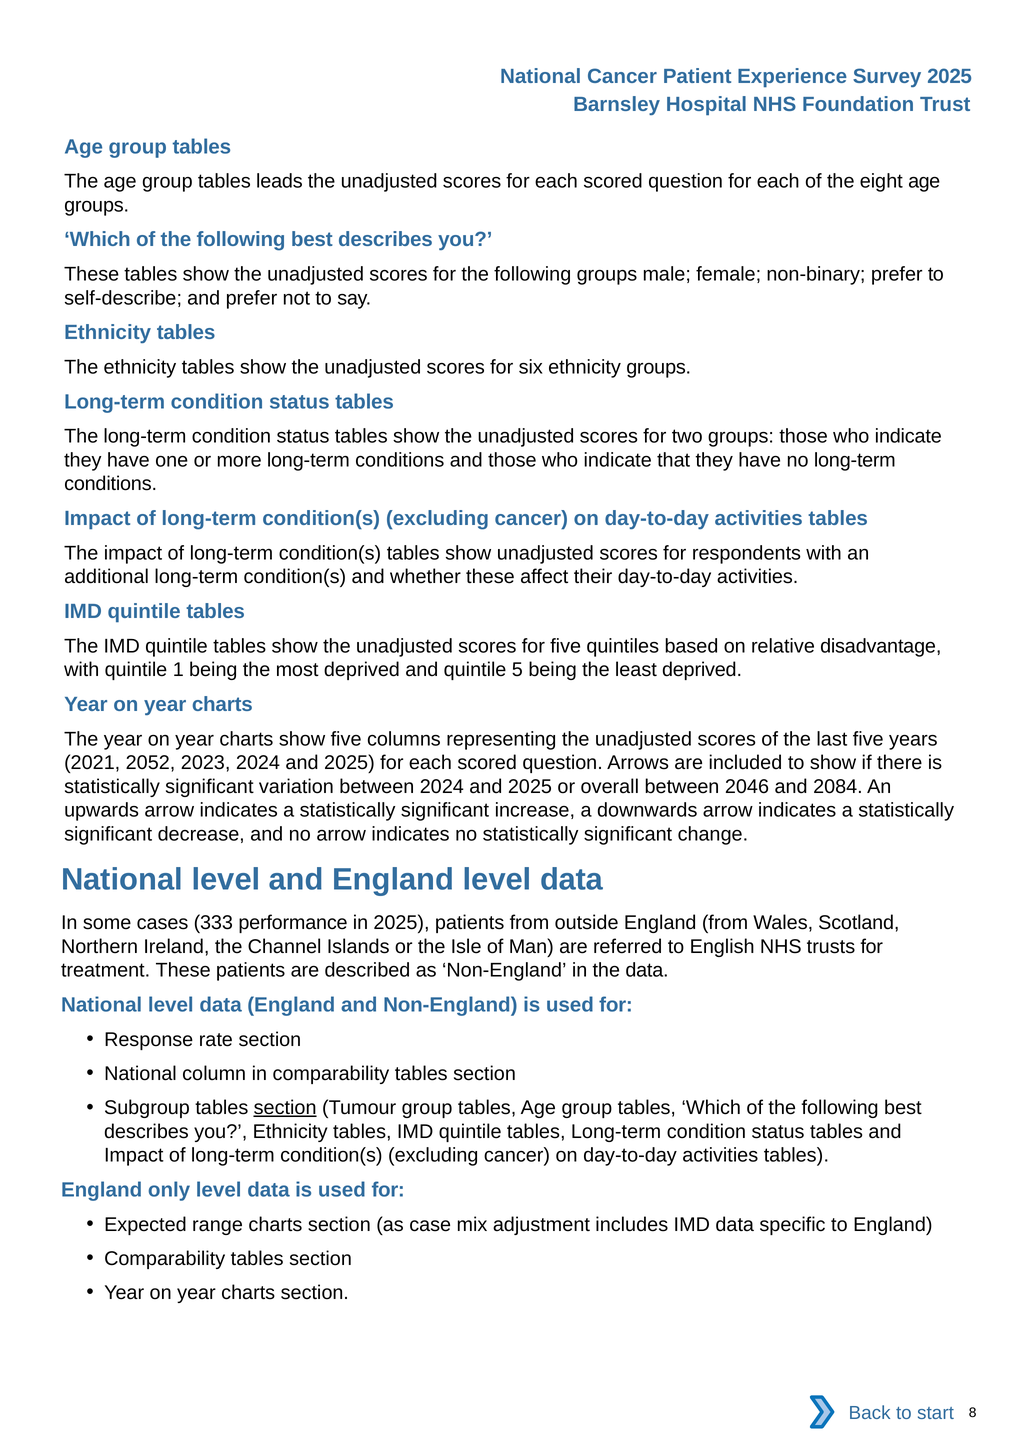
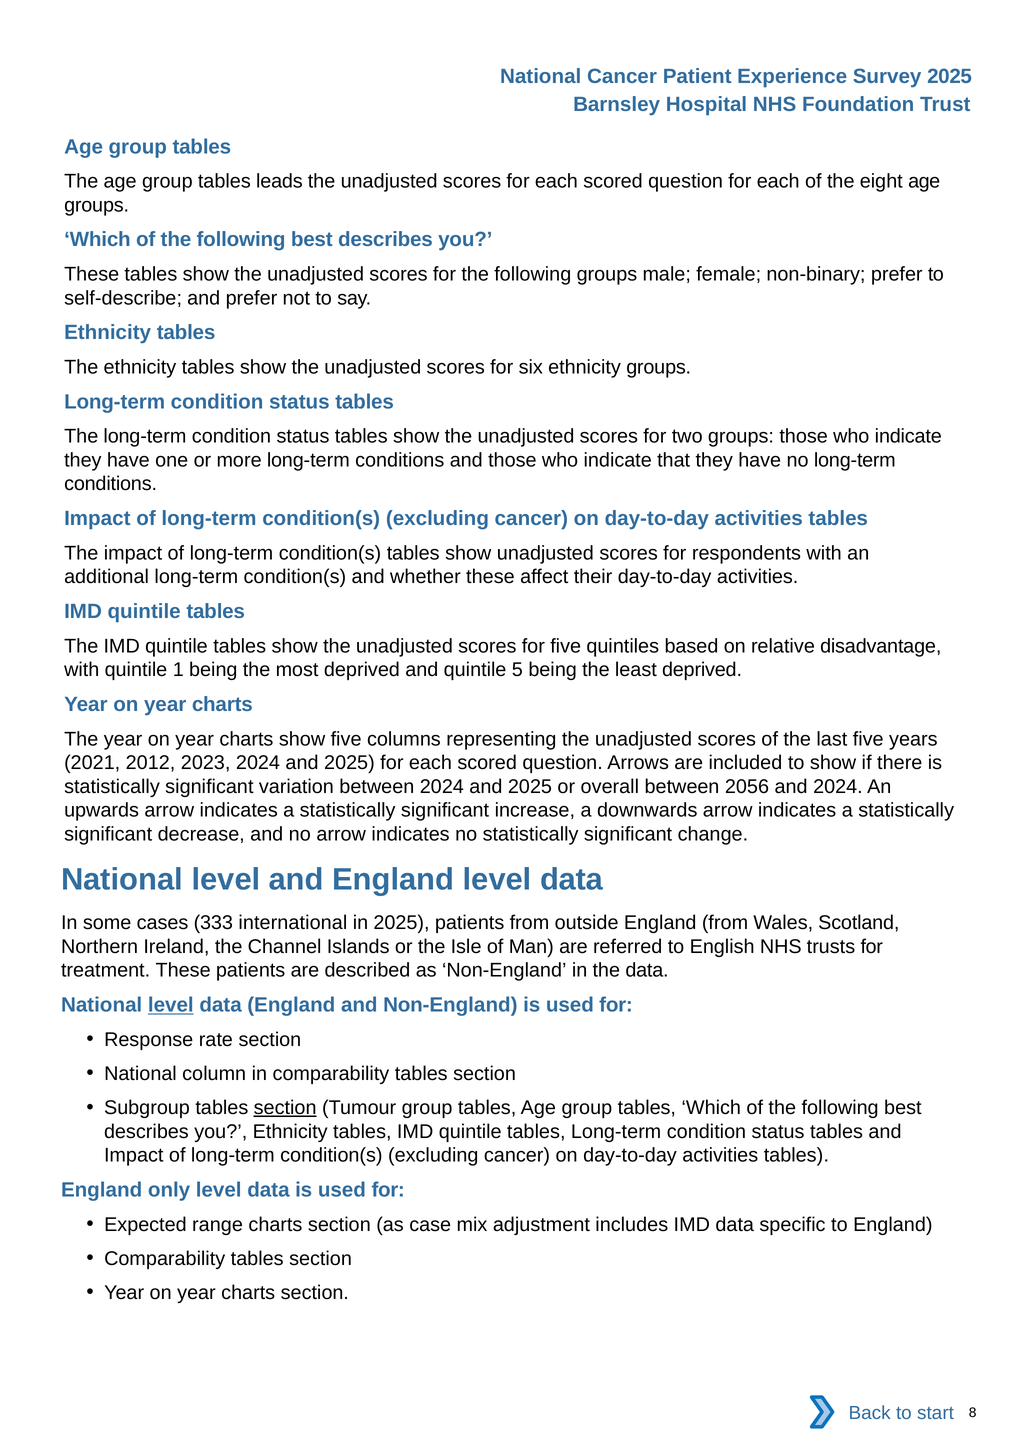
2052: 2052 -> 2012
2046: 2046 -> 2056
and 2084: 2084 -> 2024
performance: performance -> international
level at (171, 1005) underline: none -> present
